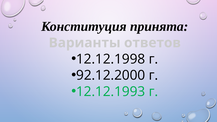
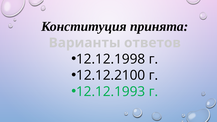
92.12.2000: 92.12.2000 -> 12.12.2100
